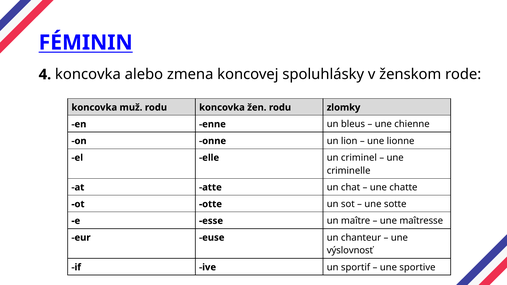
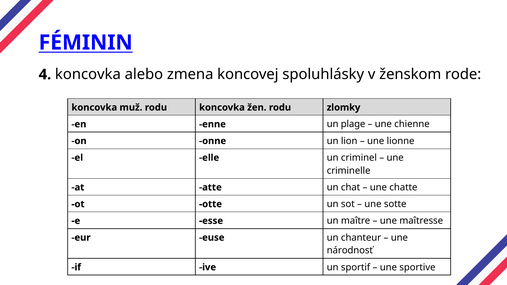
bleus: bleus -> plage
výslovnosť: výslovnosť -> národnosť
